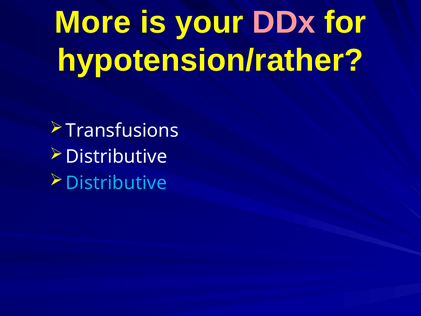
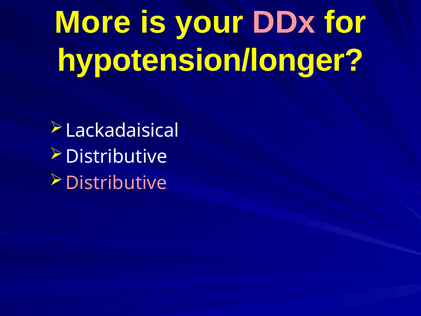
hypotension/rather: hypotension/rather -> hypotension/longer
Transfusions: Transfusions -> Lackadaisical
Distributive at (116, 183) colour: light blue -> pink
